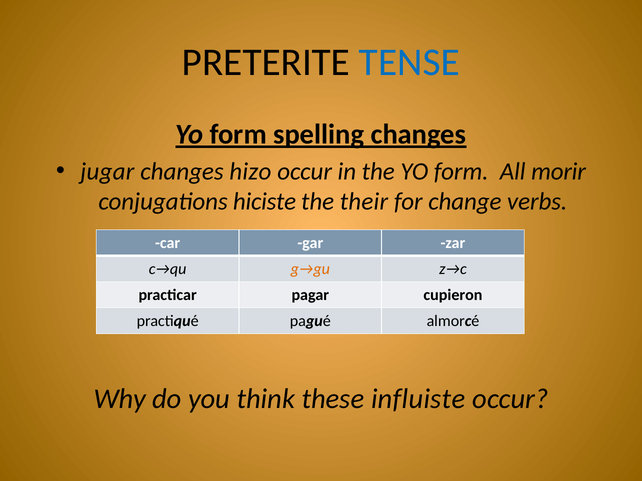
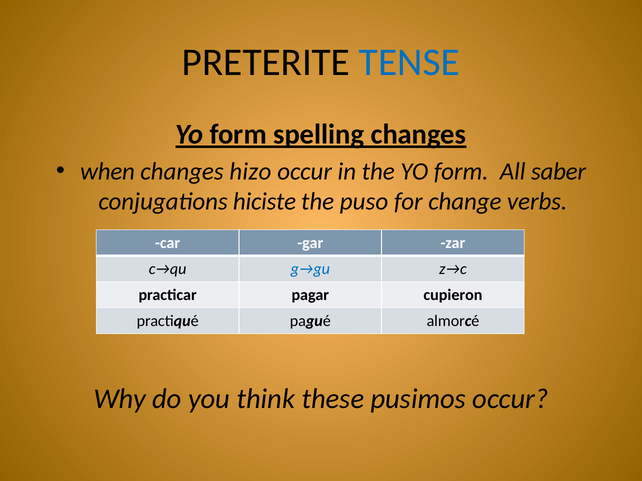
jugar: jugar -> when
morir: morir -> saber
their: their -> puso
g→gu colour: orange -> blue
influiste: influiste -> pusimos
